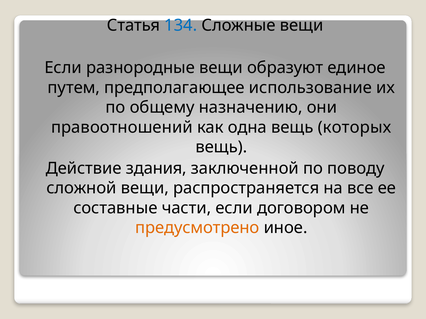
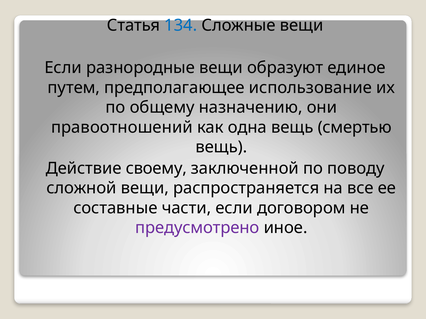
которых: которых -> смертью
здания: здания -> своему
предусмотрено colour: orange -> purple
